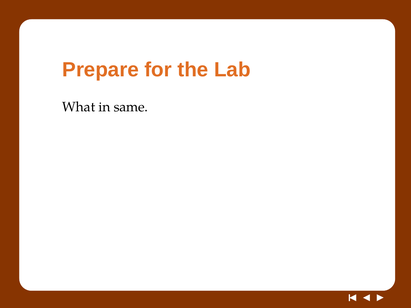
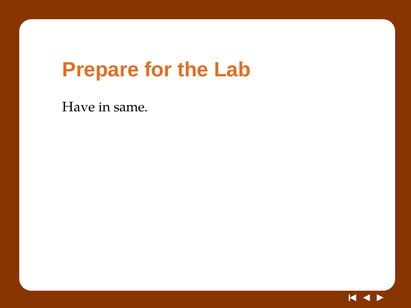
What: What -> Have
